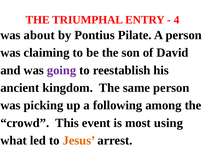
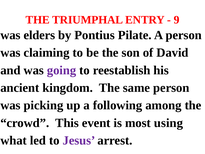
4: 4 -> 9
about: about -> elders
Jesus colour: orange -> purple
